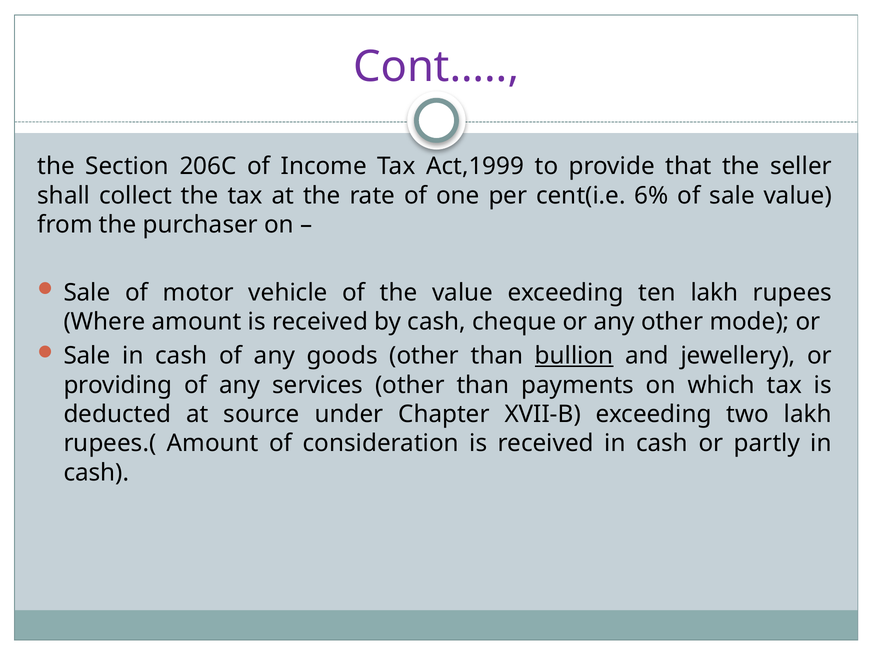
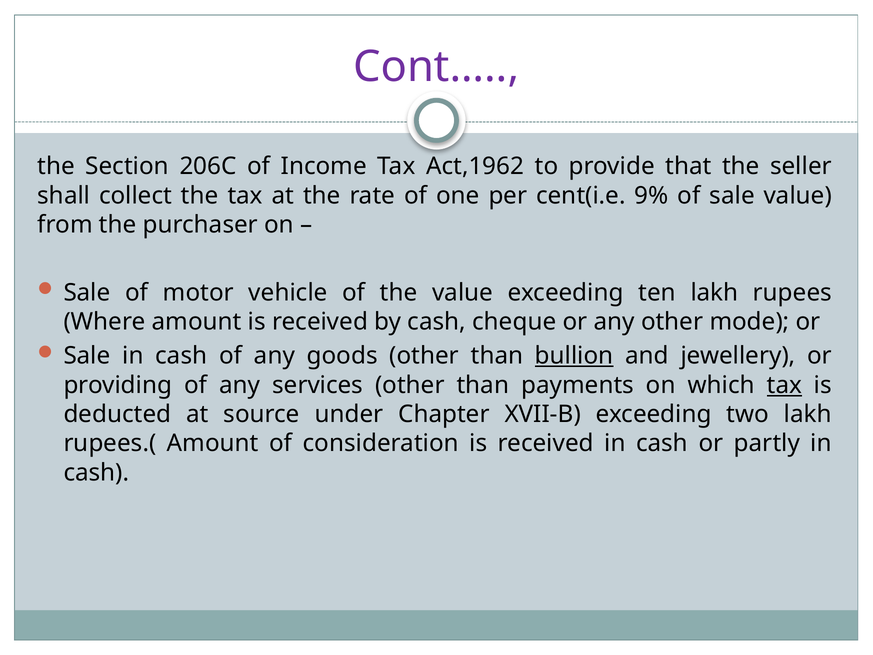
Act,1999: Act,1999 -> Act,1962
6%: 6% -> 9%
tax at (784, 385) underline: none -> present
